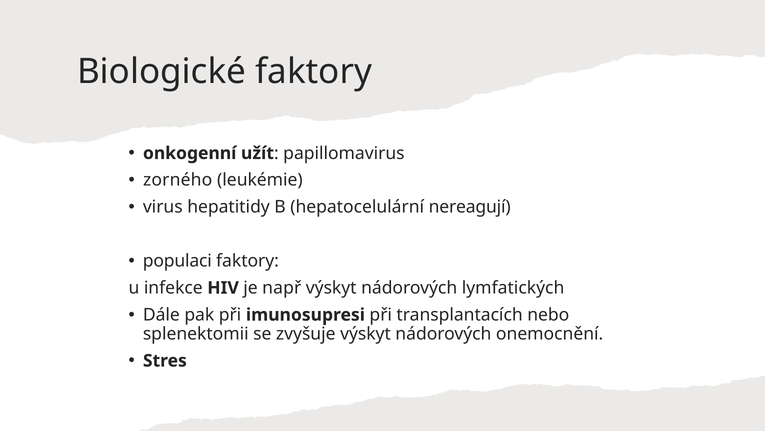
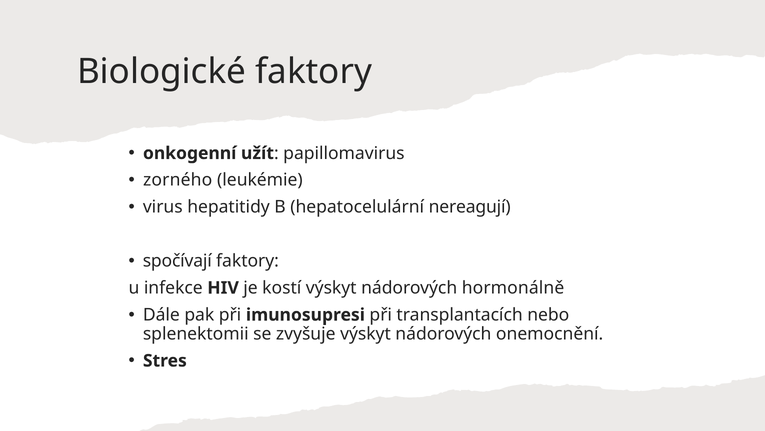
populaci: populaci -> spočívají
např: např -> kostí
lymfatických: lymfatických -> hormonálně
